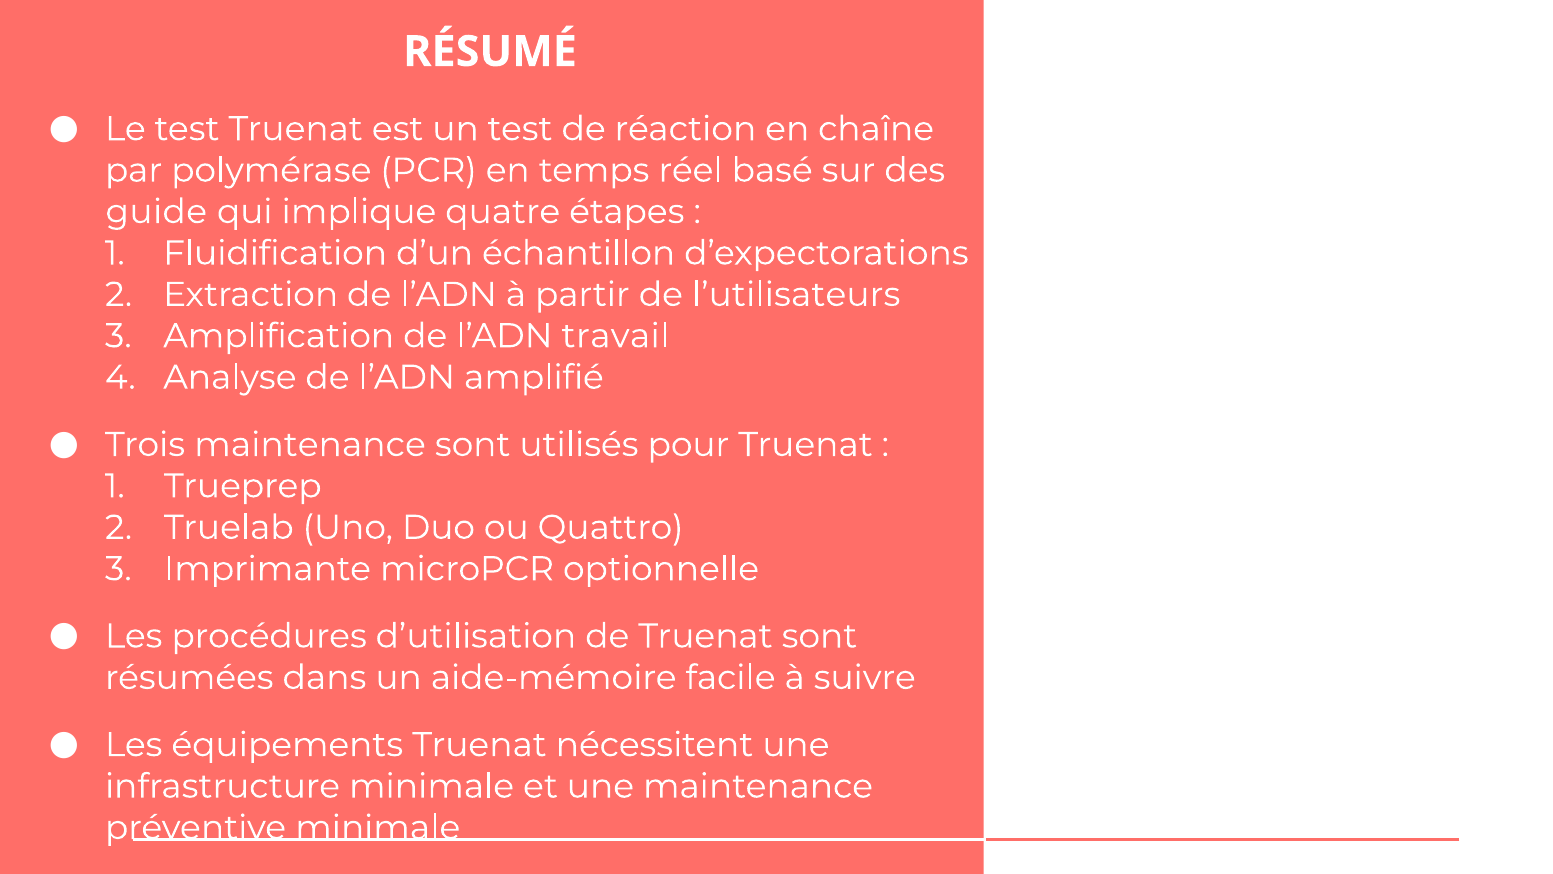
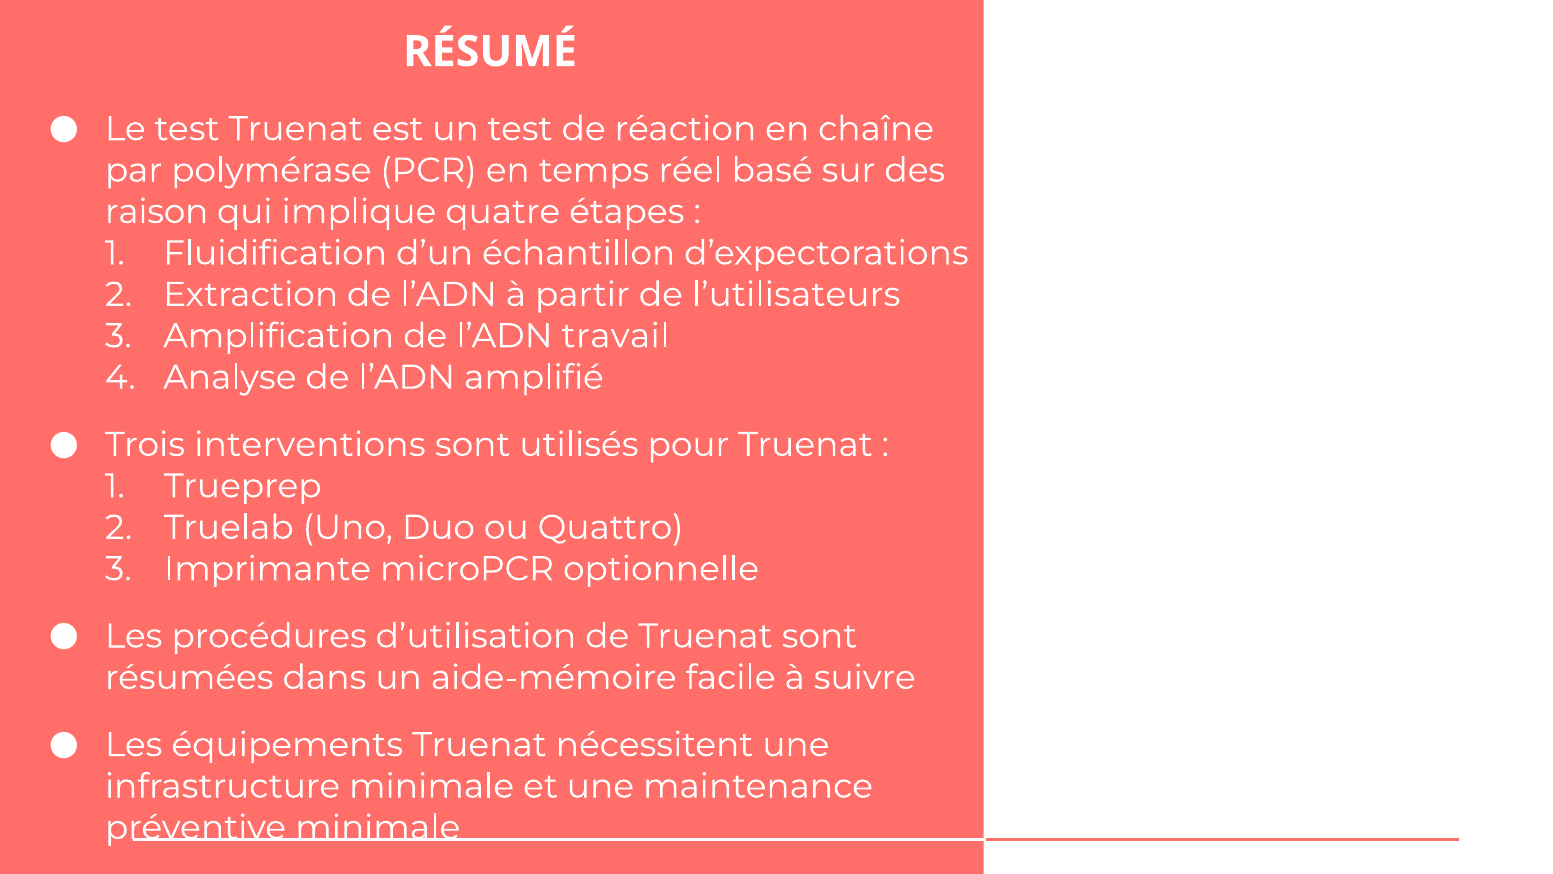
guide: guide -> raison
Trois maintenance: maintenance -> interventions
